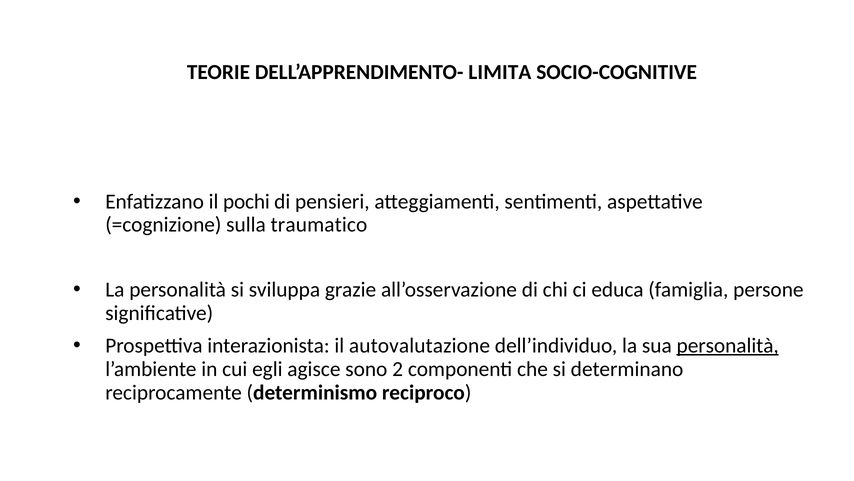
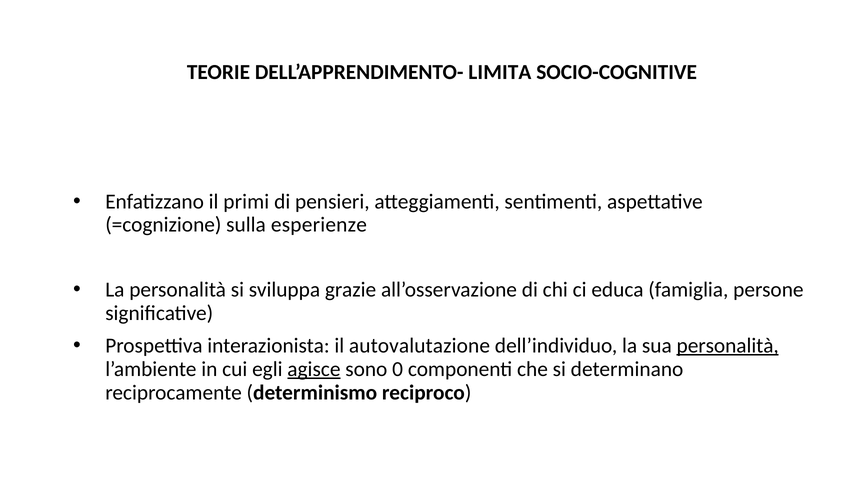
pochi: pochi -> primi
traumatico: traumatico -> esperienze
agisce underline: none -> present
2: 2 -> 0
